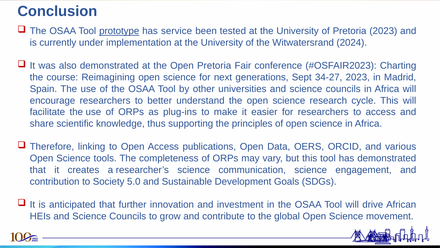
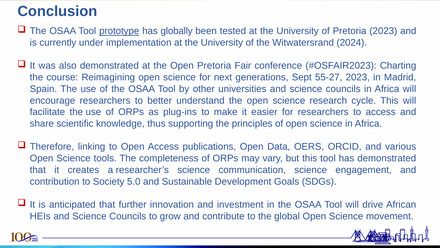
service: service -> globally
34-27: 34-27 -> 55-27
